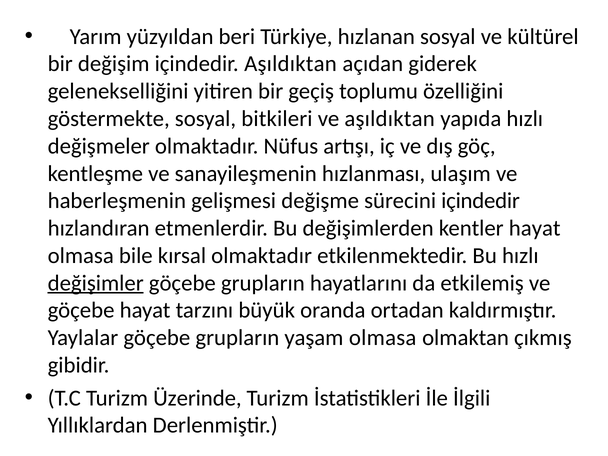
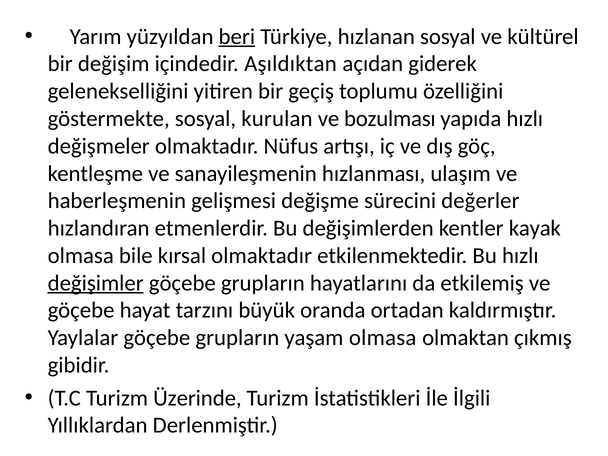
beri underline: none -> present
bitkileri: bitkileri -> kurulan
ve aşıldıktan: aşıldıktan -> bozulması
sürecini içindedir: içindedir -> değerler
kentler hayat: hayat -> kayak
